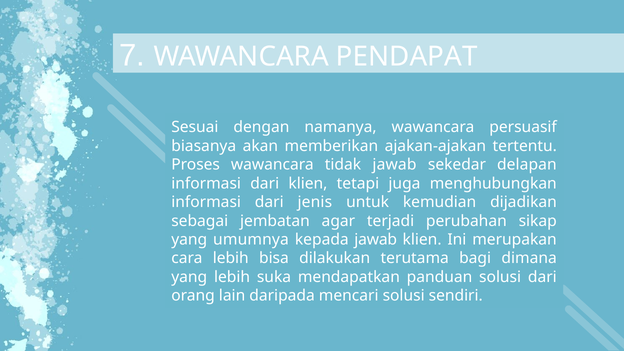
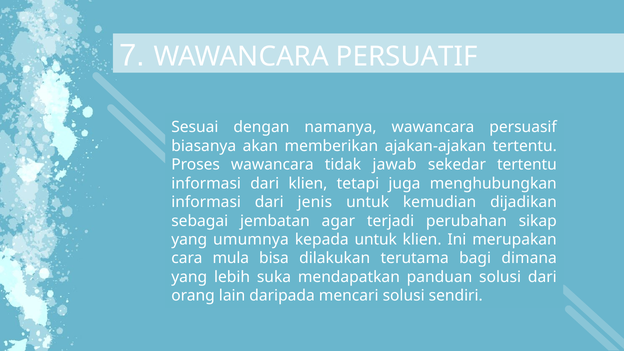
PENDAPAT: PENDAPAT -> PERSUATIF
sekedar delapan: delapan -> tertentu
kepada jawab: jawab -> untuk
cara lebih: lebih -> mula
